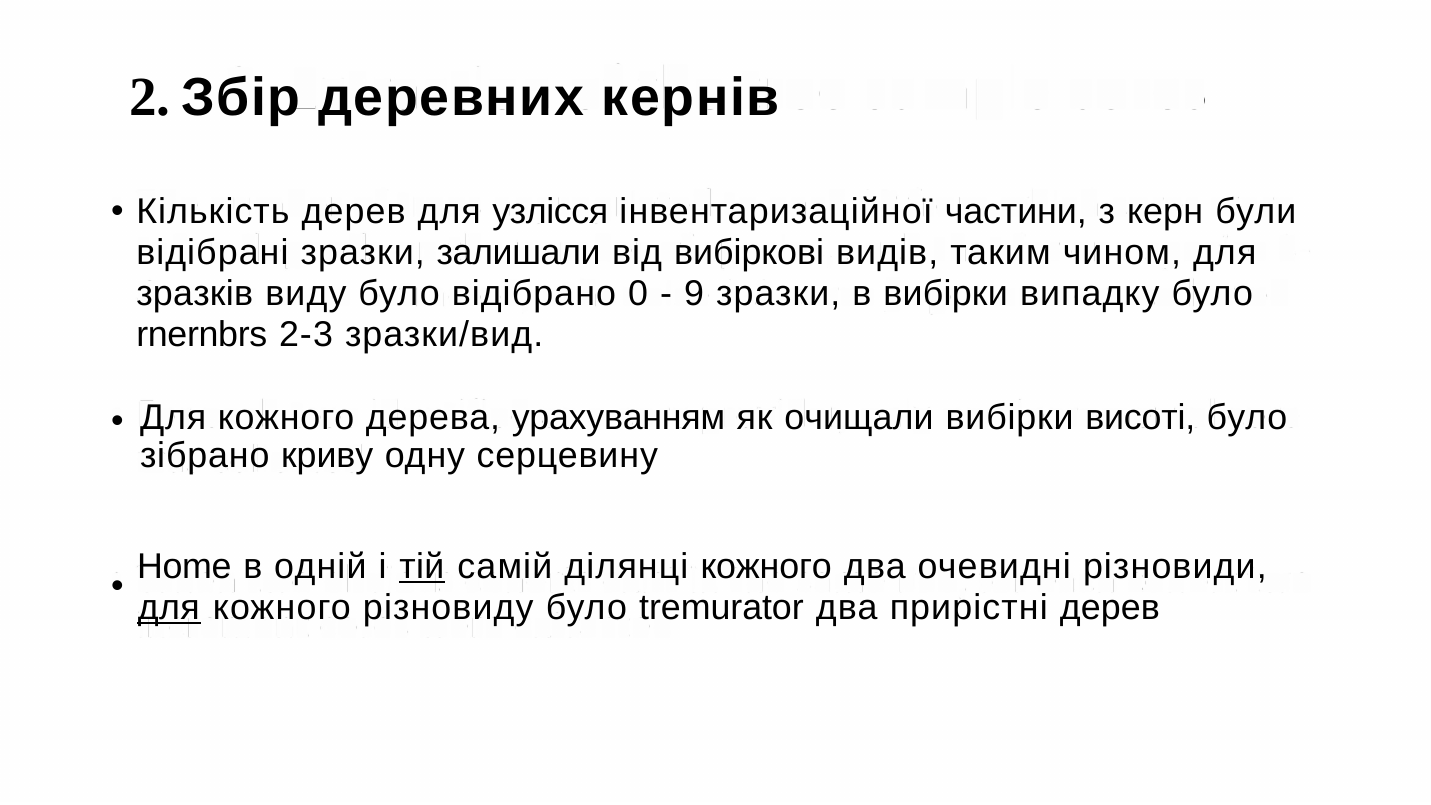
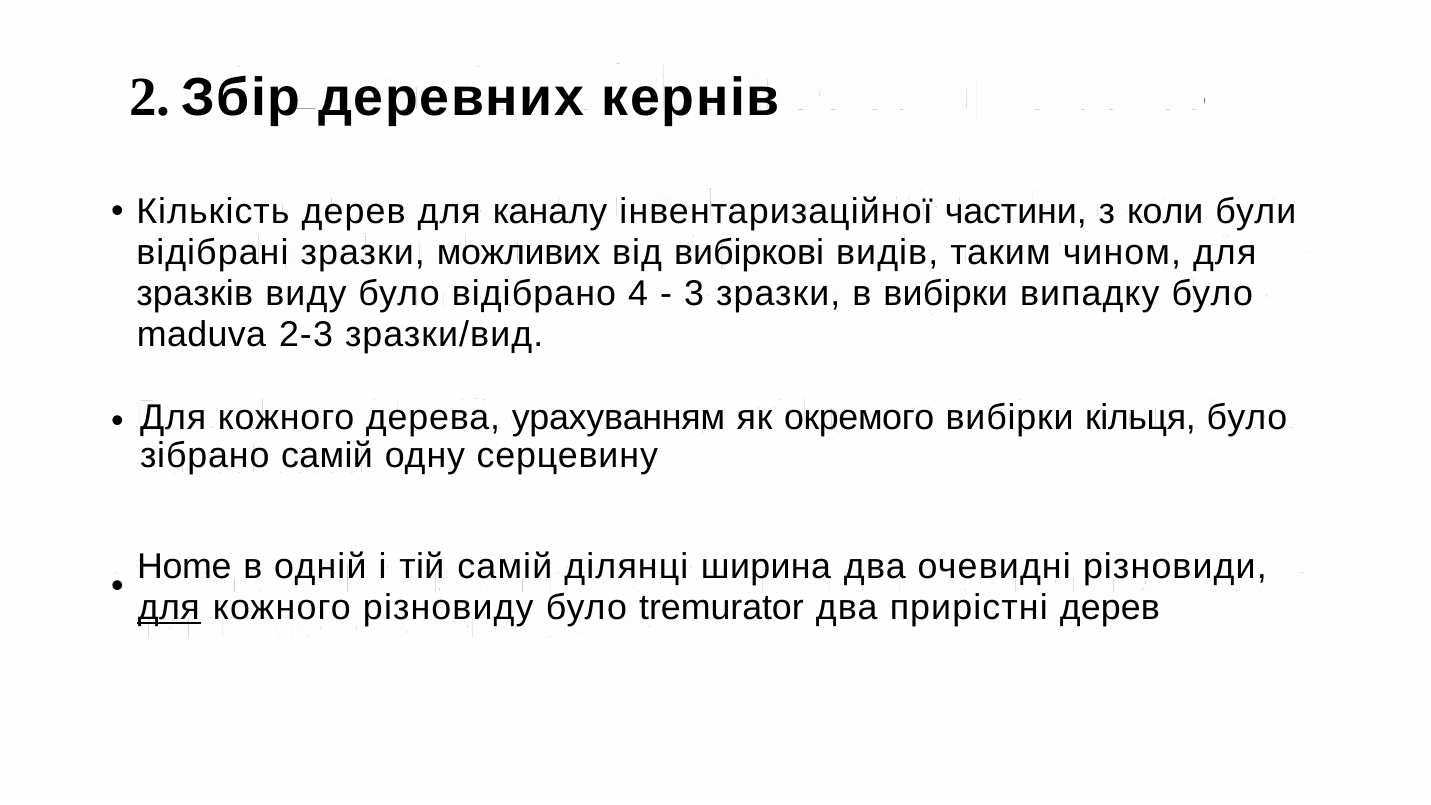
узлісся: узлісся -> каналу
керн: керн -> коли
залишали: залишали -> можливих
0: 0 -> 4
9: 9 -> 3
rnernbrs: rnernbrs -> maduva
очищали: очищали -> окремого
висоті: висоті -> кільця
зібрано криву: криву -> самій
тій underline: present -> none
ділянці кожного: кожного -> ширина
